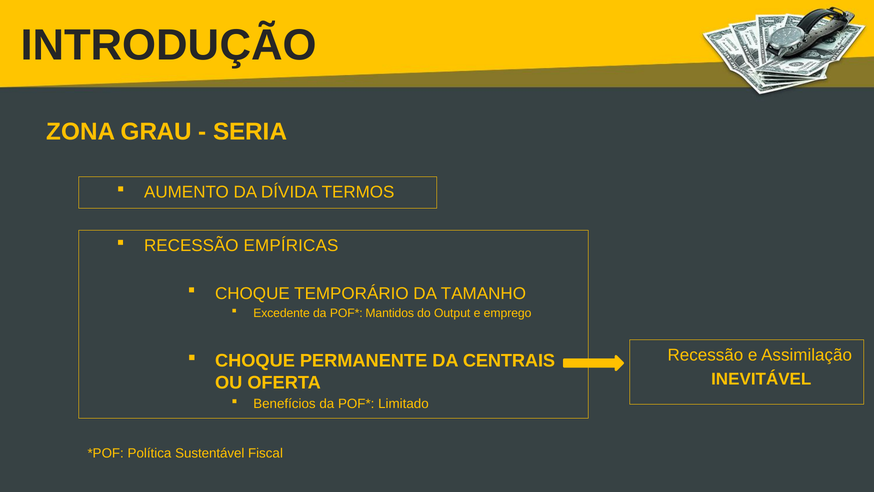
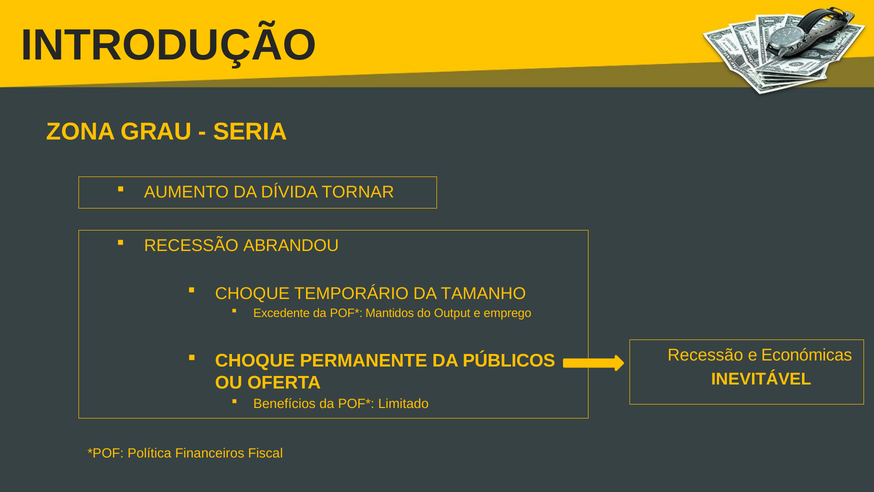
TERMOS: TERMOS -> TORNAR
EMPÍRICAS: EMPÍRICAS -> ABRANDOU
Assimilação: Assimilação -> Económicas
CENTRAIS: CENTRAIS -> PÚBLICOS
Sustentável: Sustentável -> Financeiros
